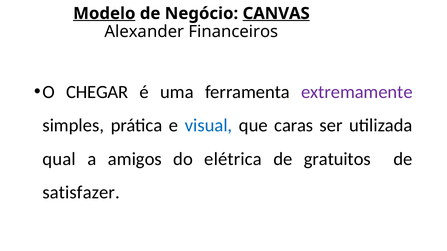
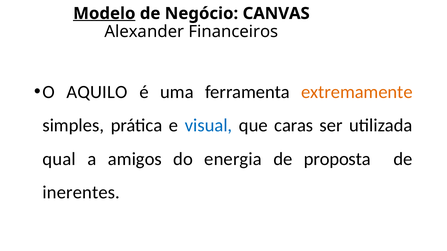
CANVAS underline: present -> none
CHEGAR: CHEGAR -> AQUILO
extremamente colour: purple -> orange
elétrica: elétrica -> energia
gratuitos: gratuitos -> proposta
satisfazer: satisfazer -> inerentes
